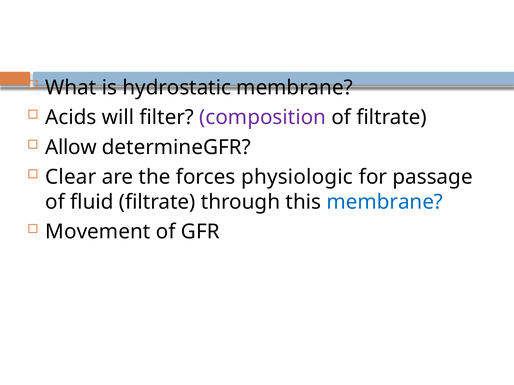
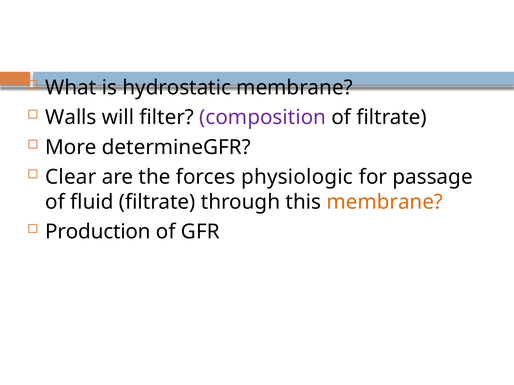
Acids: Acids -> Walls
Allow: Allow -> More
membrane at (385, 202) colour: blue -> orange
Movement: Movement -> Production
